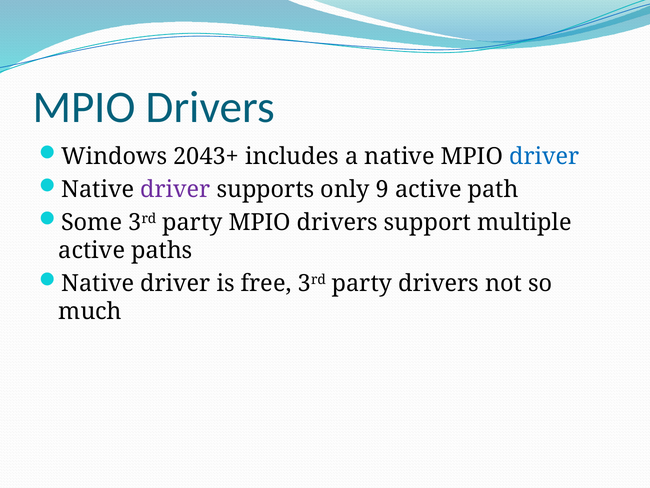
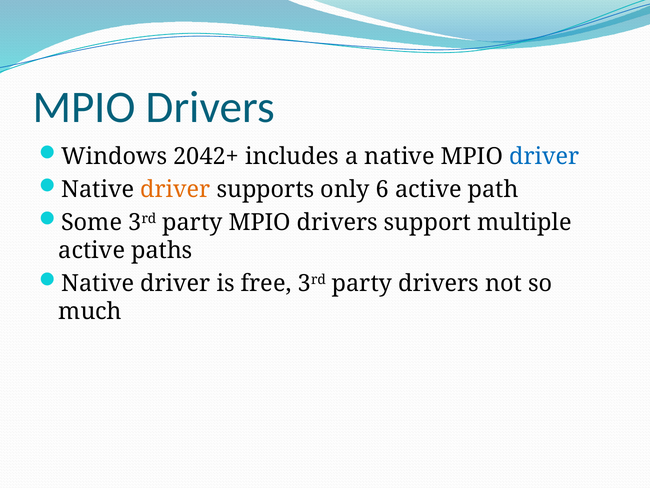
2043+: 2043+ -> 2042+
driver at (175, 189) colour: purple -> orange
9: 9 -> 6
